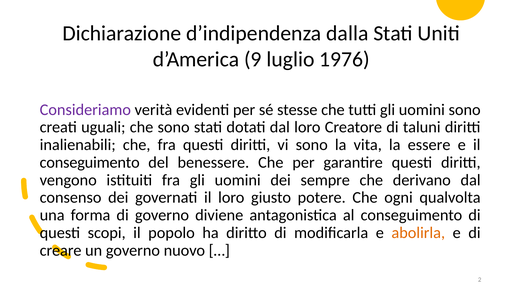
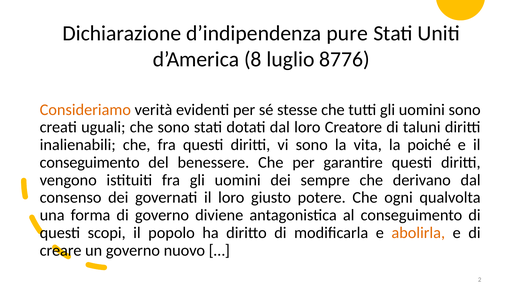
dalla: dalla -> pure
9: 9 -> 8
1976: 1976 -> 8776
Consideriamo colour: purple -> orange
essere: essere -> poiché
